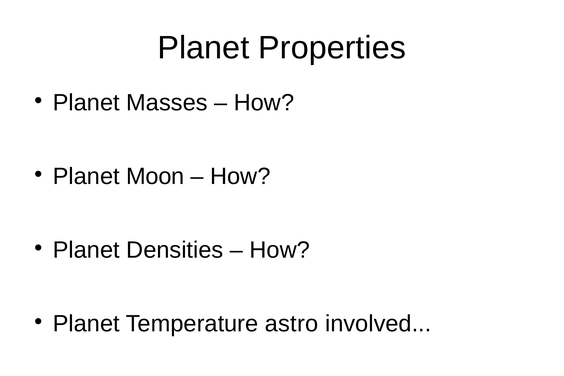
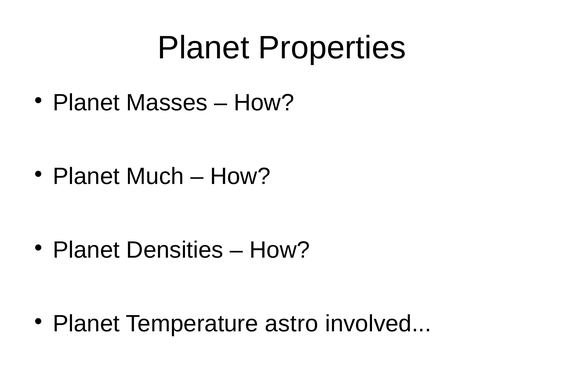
Moon: Moon -> Much
